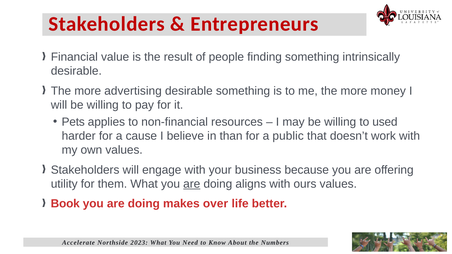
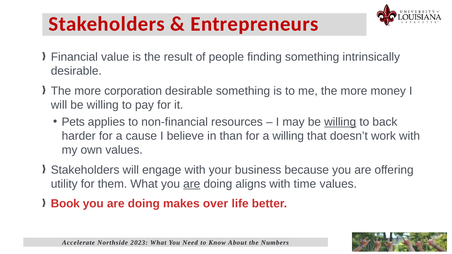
advertising: advertising -> corporation
willing at (340, 122) underline: none -> present
used: used -> back
a public: public -> willing
ours: ours -> time
